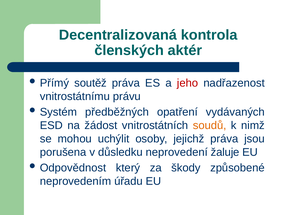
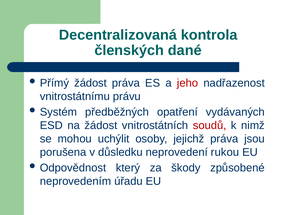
aktér: aktér -> dané
Přímý soutěž: soutěž -> žádost
soudů colour: orange -> red
žaluje: žaluje -> rukou
